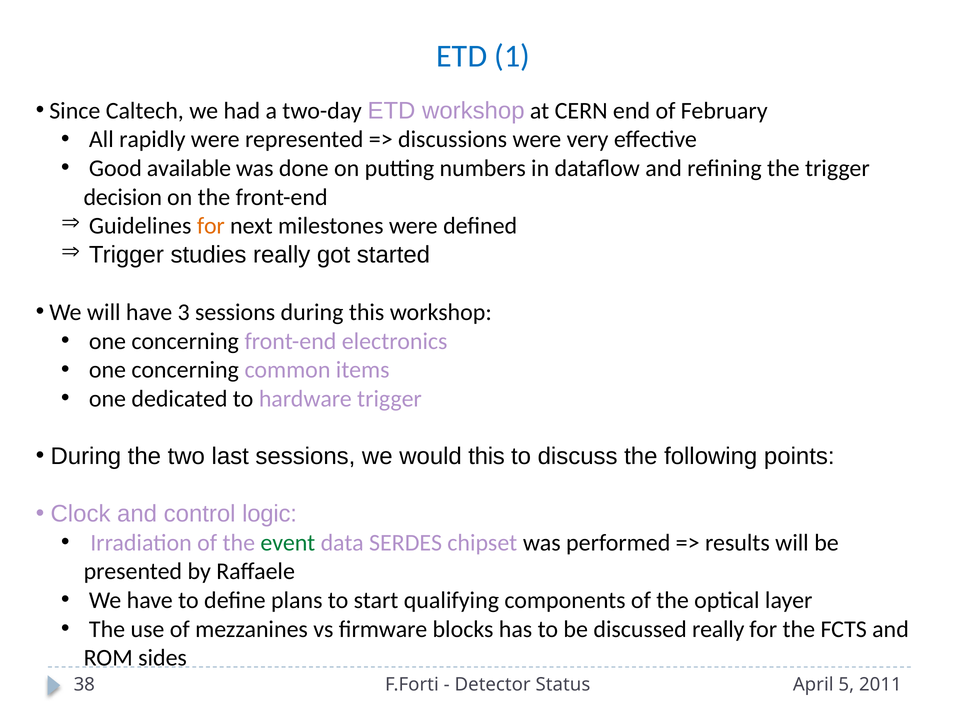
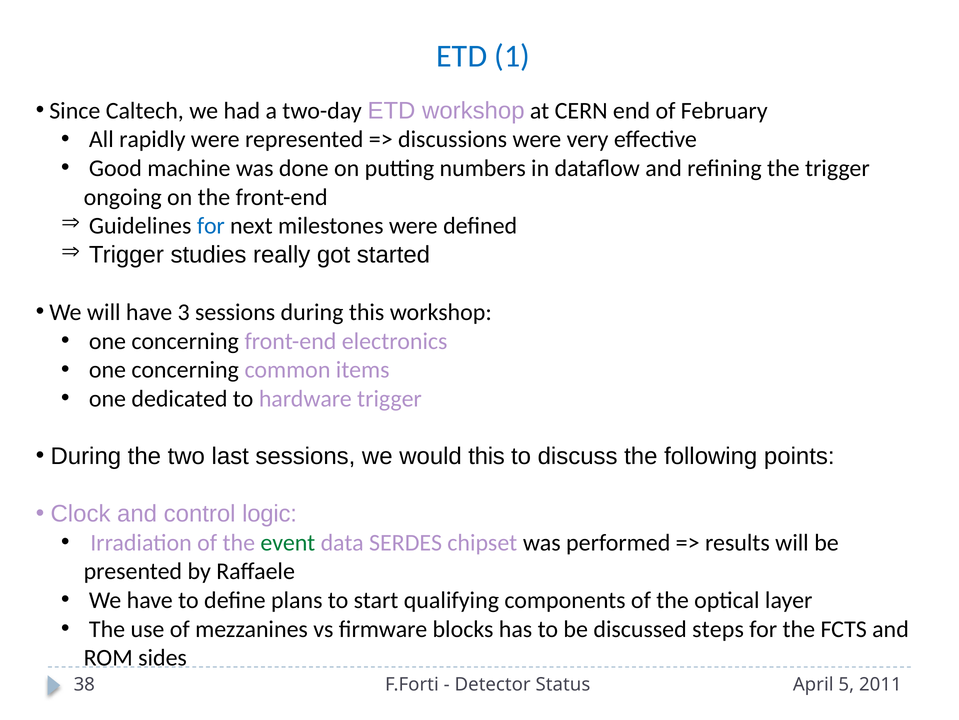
available: available -> machine
decision: decision -> ongoing
for at (211, 226) colour: orange -> blue
discussed really: really -> steps
